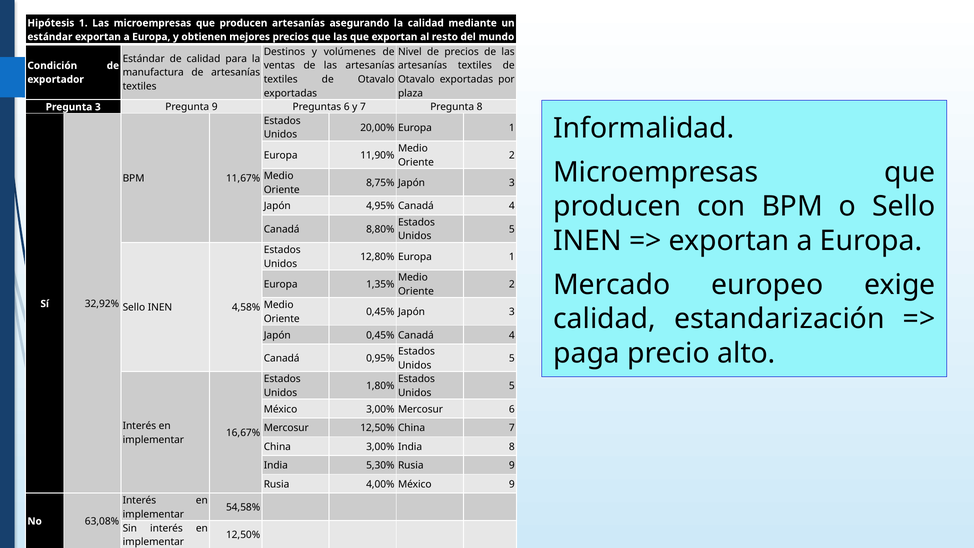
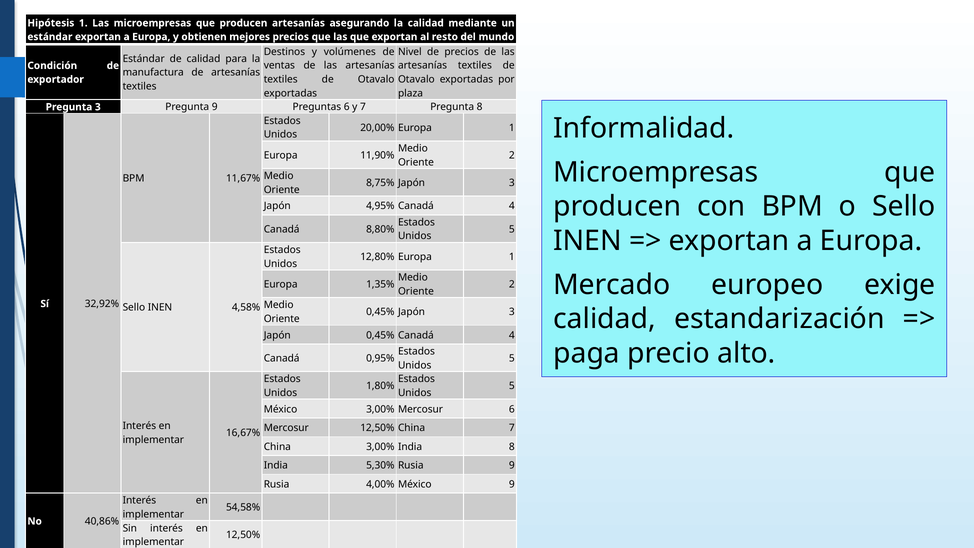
63,08%: 63,08% -> 40,86%
